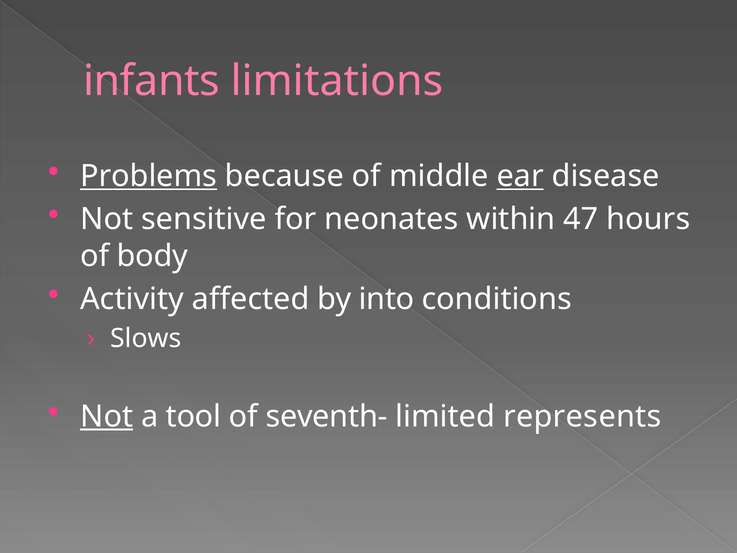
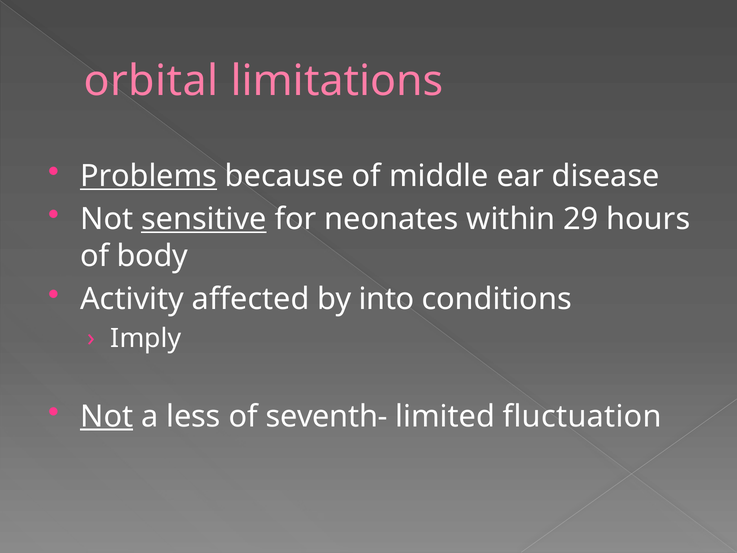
infants: infants -> orbital
ear underline: present -> none
sensitive underline: none -> present
47: 47 -> 29
Slows: Slows -> Imply
tool: tool -> less
represents: represents -> fluctuation
